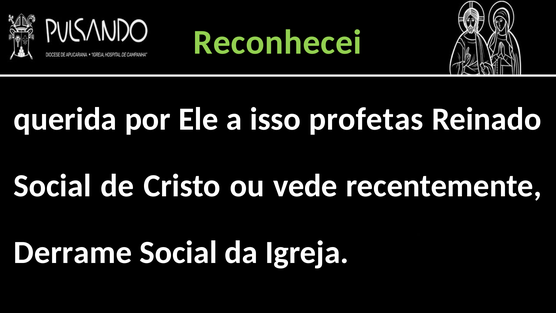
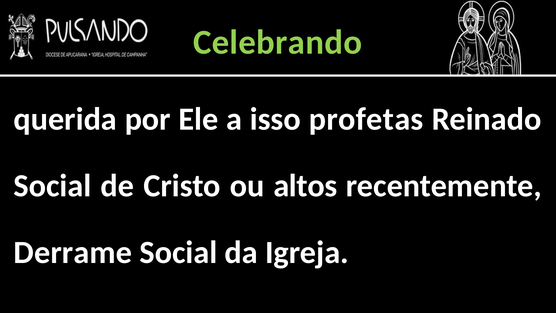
Reconhecei: Reconhecei -> Celebrando
vede: vede -> altos
